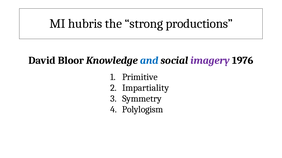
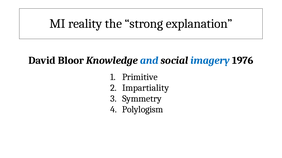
hubris: hubris -> reality
productions: productions -> explanation
imagery colour: purple -> blue
